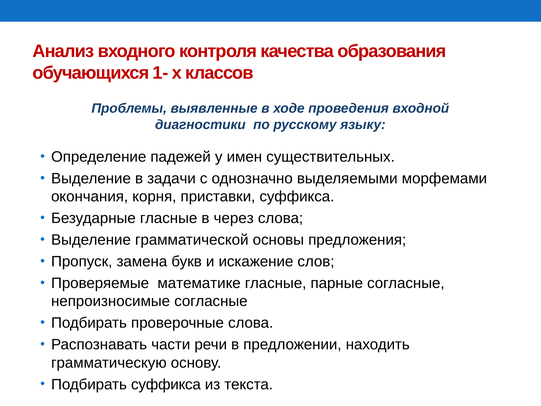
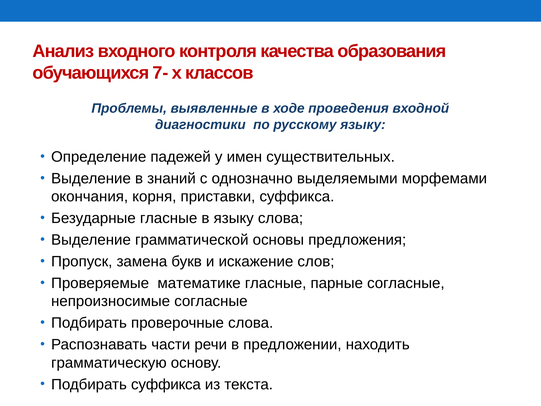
1-: 1- -> 7-
задачи: задачи -> знаний
в через: через -> языку
